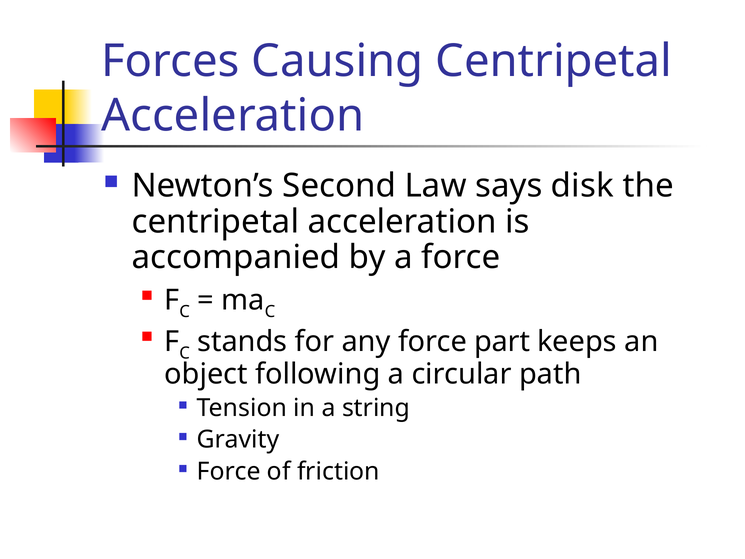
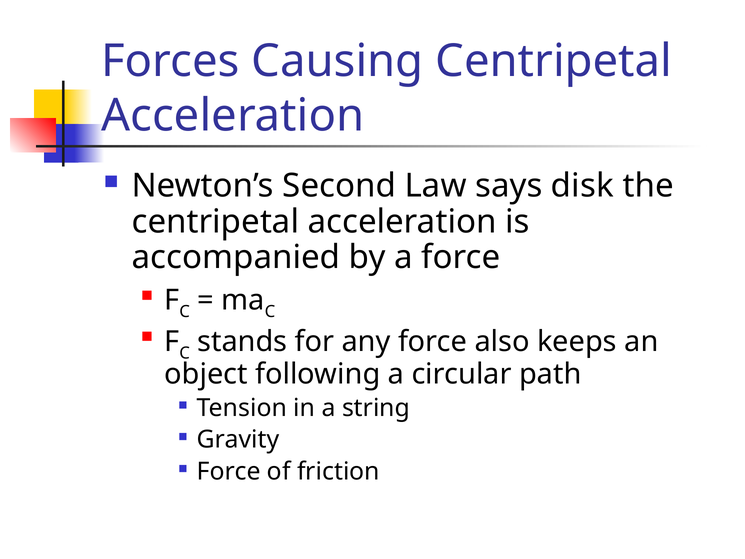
part: part -> also
